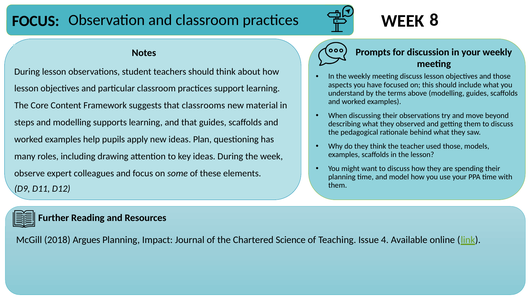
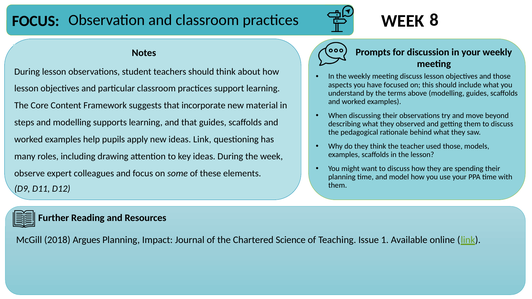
classrooms: classrooms -> incorporate
ideas Plan: Plan -> Link
4: 4 -> 1
